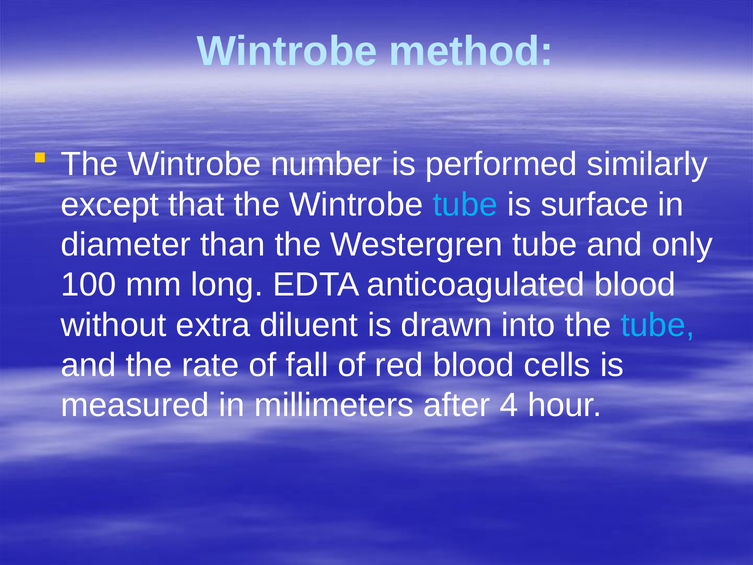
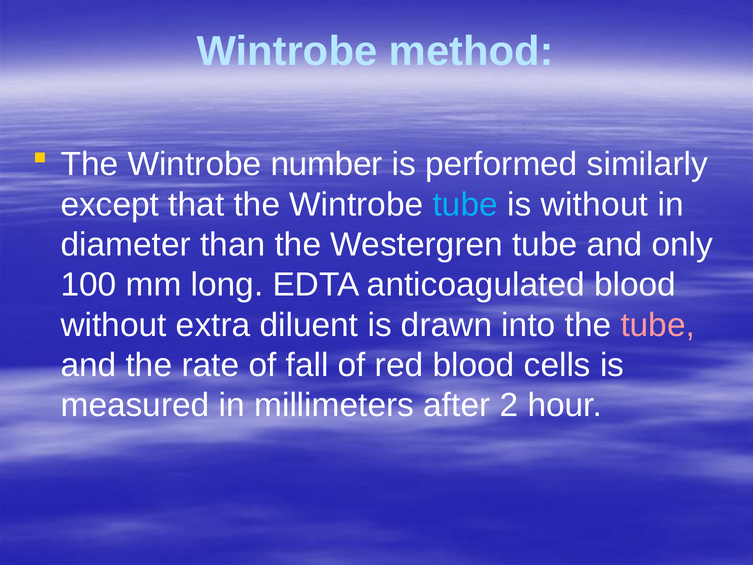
is surface: surface -> without
tube at (658, 325) colour: light blue -> pink
4: 4 -> 2
